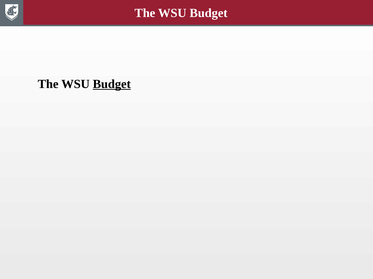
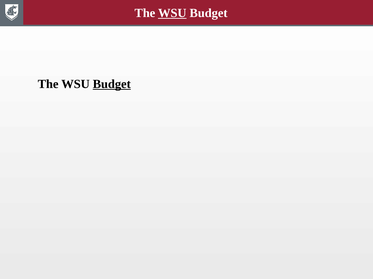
WSU at (172, 13) underline: none -> present
